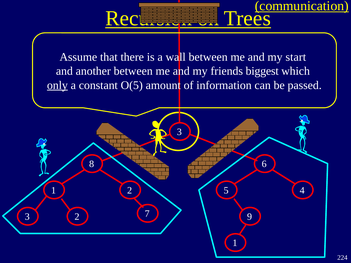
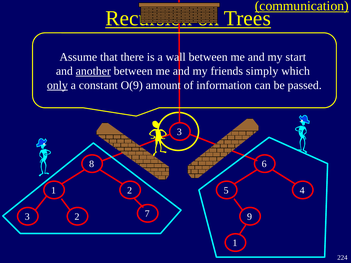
another underline: none -> present
biggest: biggest -> simply
O(5: O(5 -> O(9
